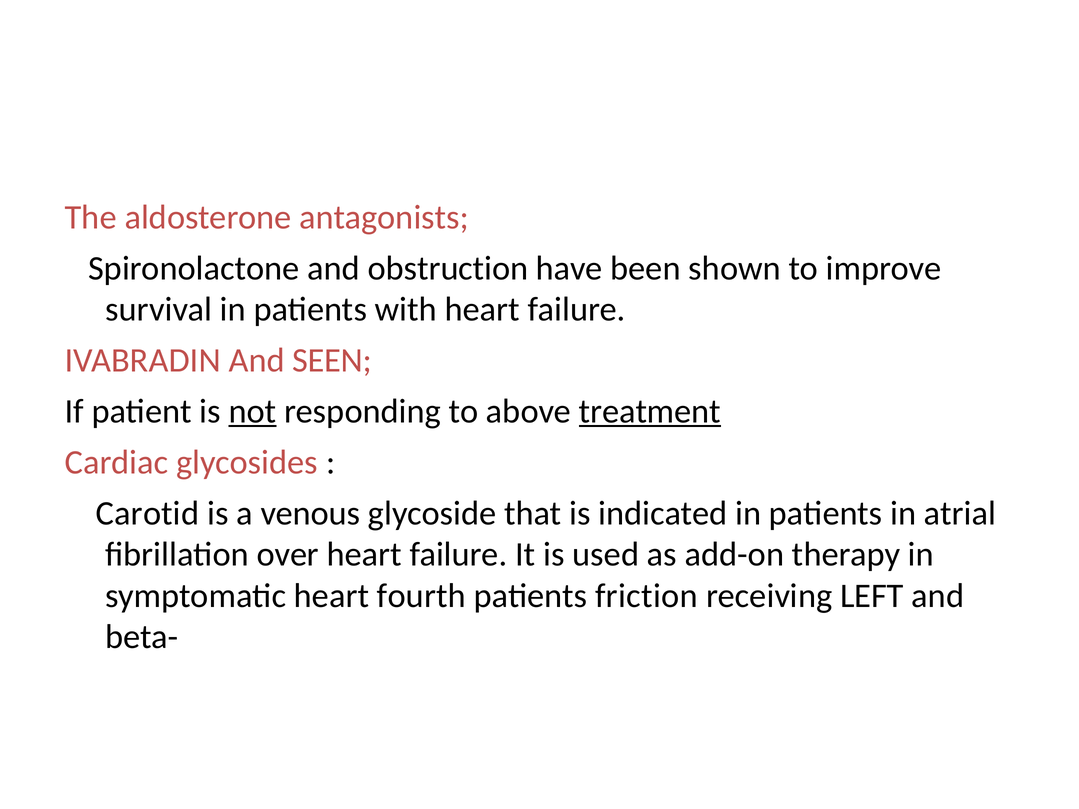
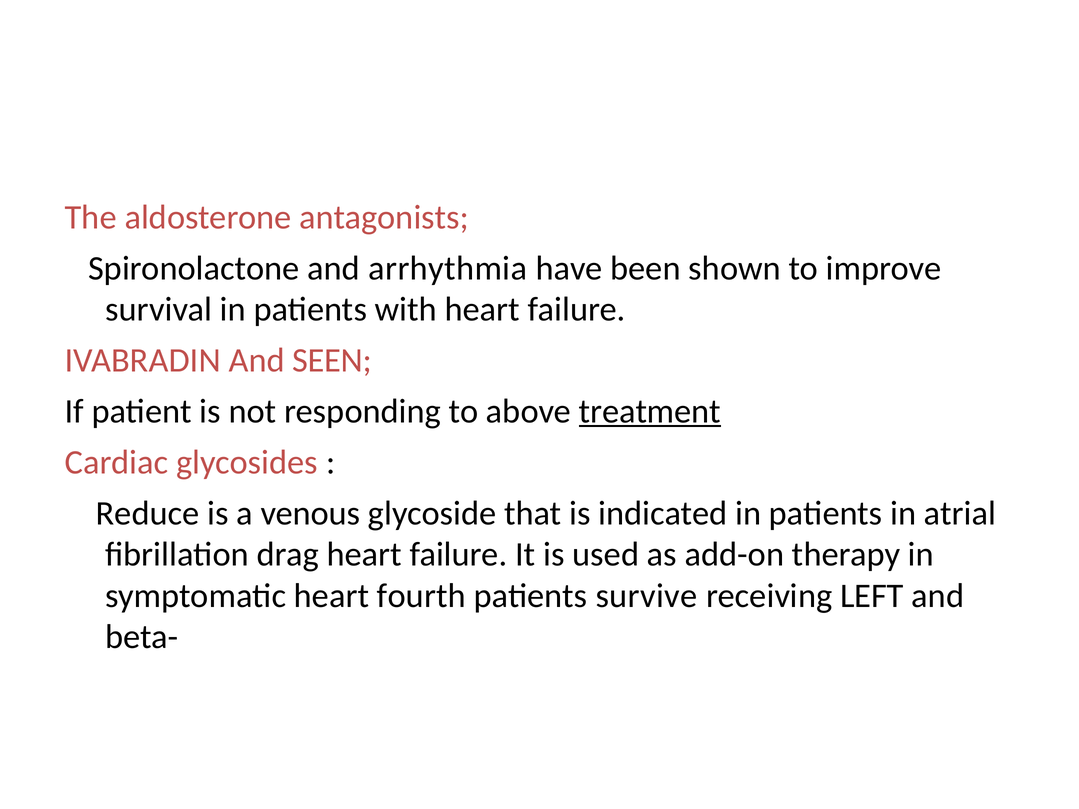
obstruction: obstruction -> arrhythmia
not underline: present -> none
Carotid: Carotid -> Reduce
over: over -> drag
friction: friction -> survive
